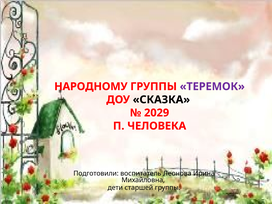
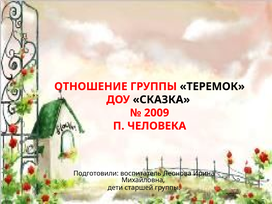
НАРОДНОМУ: НАРОДНОМУ -> ОТНОШЕНИЕ
ТЕРЕМОК colour: purple -> black
2029: 2029 -> 2009
